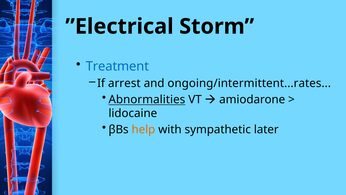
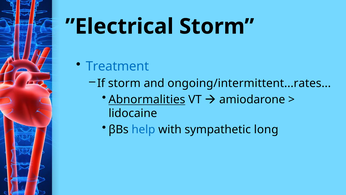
If arrest: arrest -> storm
help colour: orange -> blue
later: later -> long
